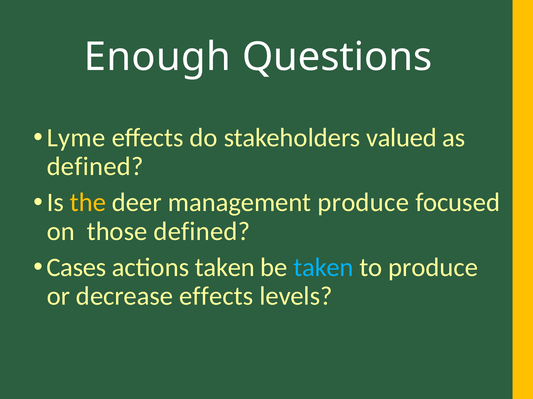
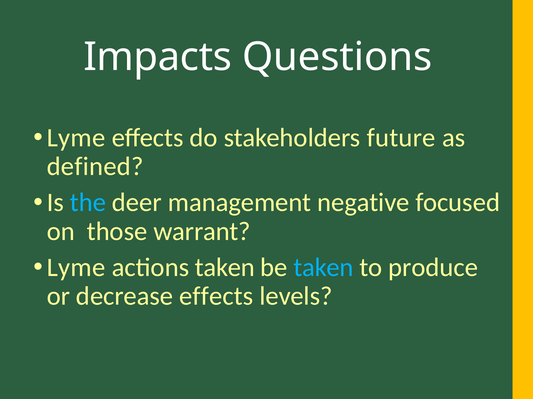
Enough: Enough -> Impacts
valued: valued -> future
the colour: yellow -> light blue
management produce: produce -> negative
those defined: defined -> warrant
Cases at (76, 268): Cases -> Lyme
